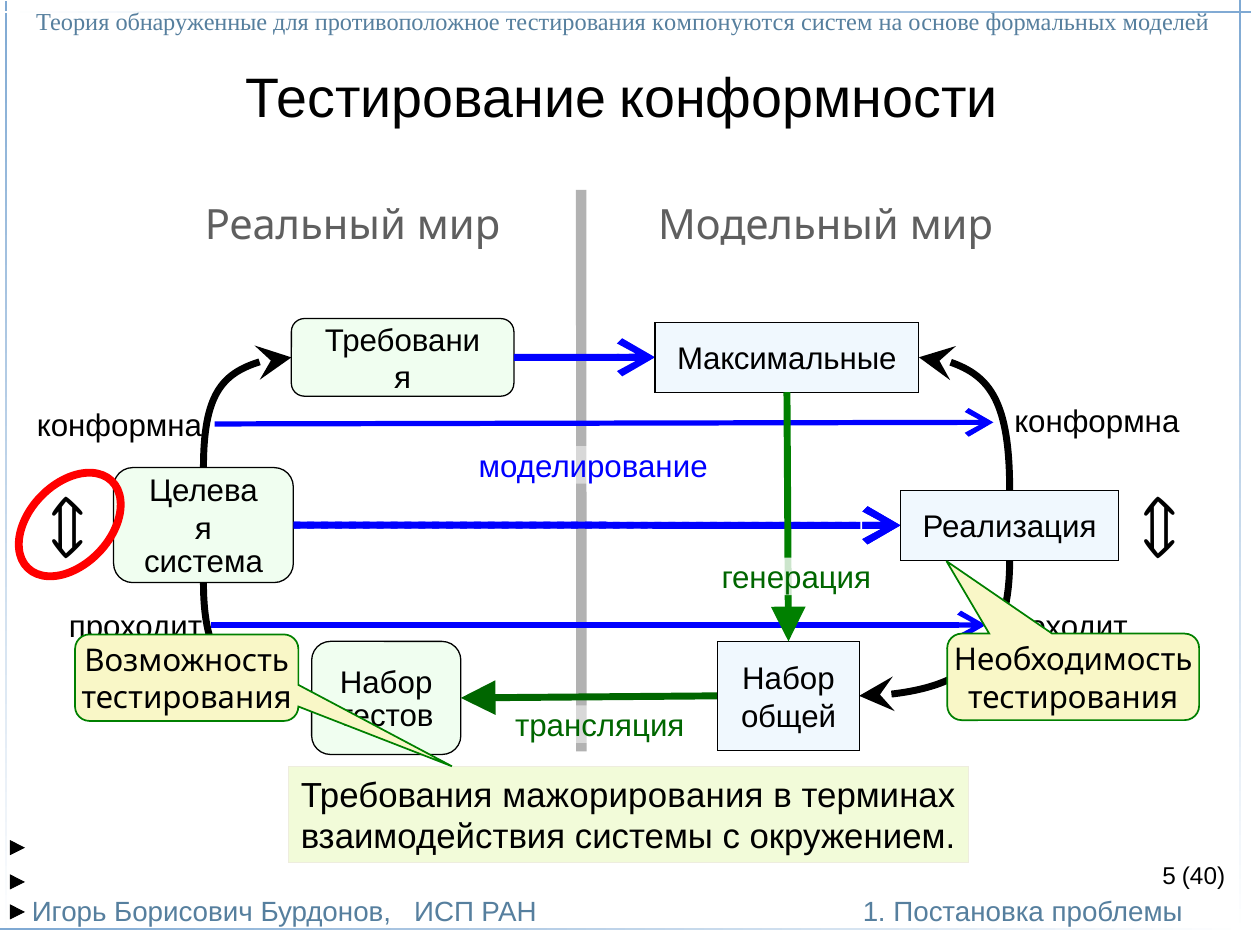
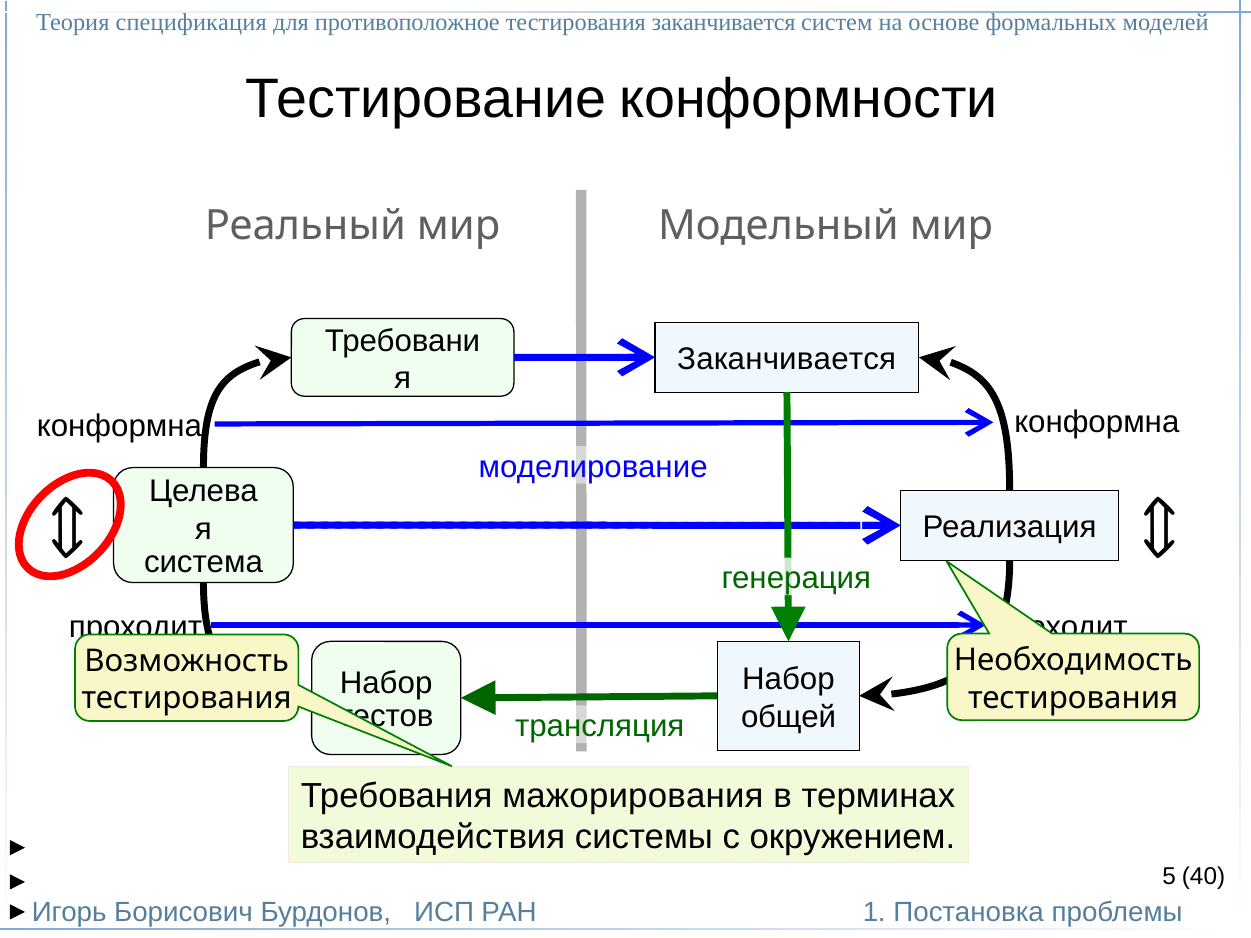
обнаруженные: обнаруженные -> спецификация
тестирования компонуются: компонуются -> заканчивается
Максимальные at (787, 360): Максимальные -> Заканчивается
